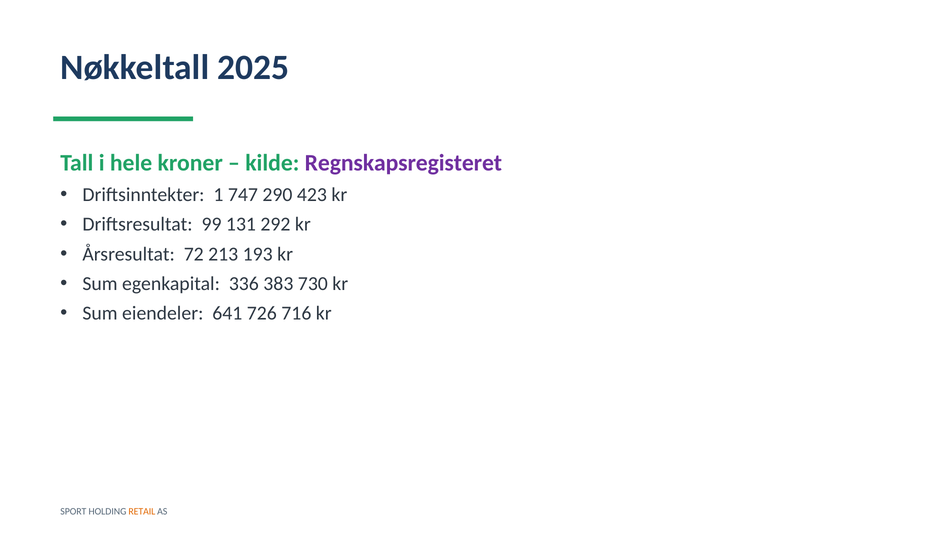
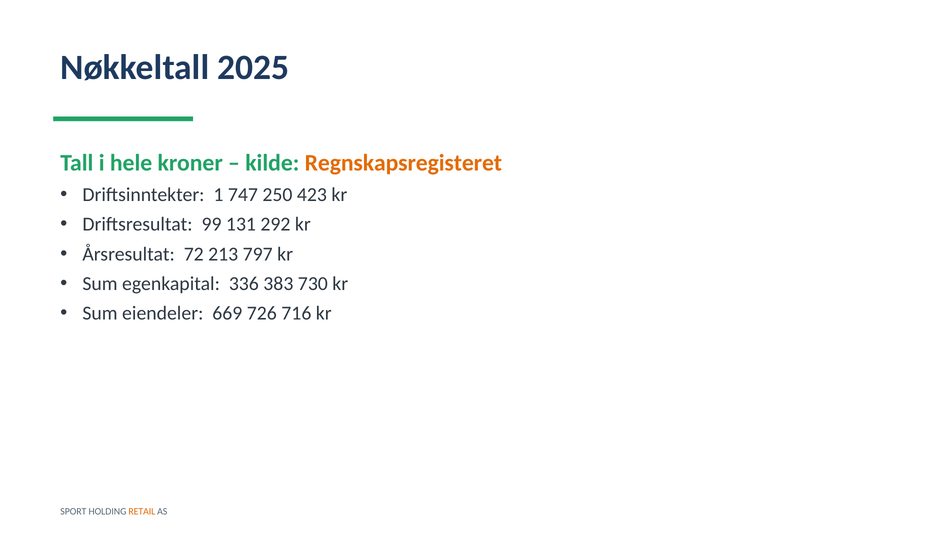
Regnskapsregisteret colour: purple -> orange
290: 290 -> 250
193: 193 -> 797
641: 641 -> 669
